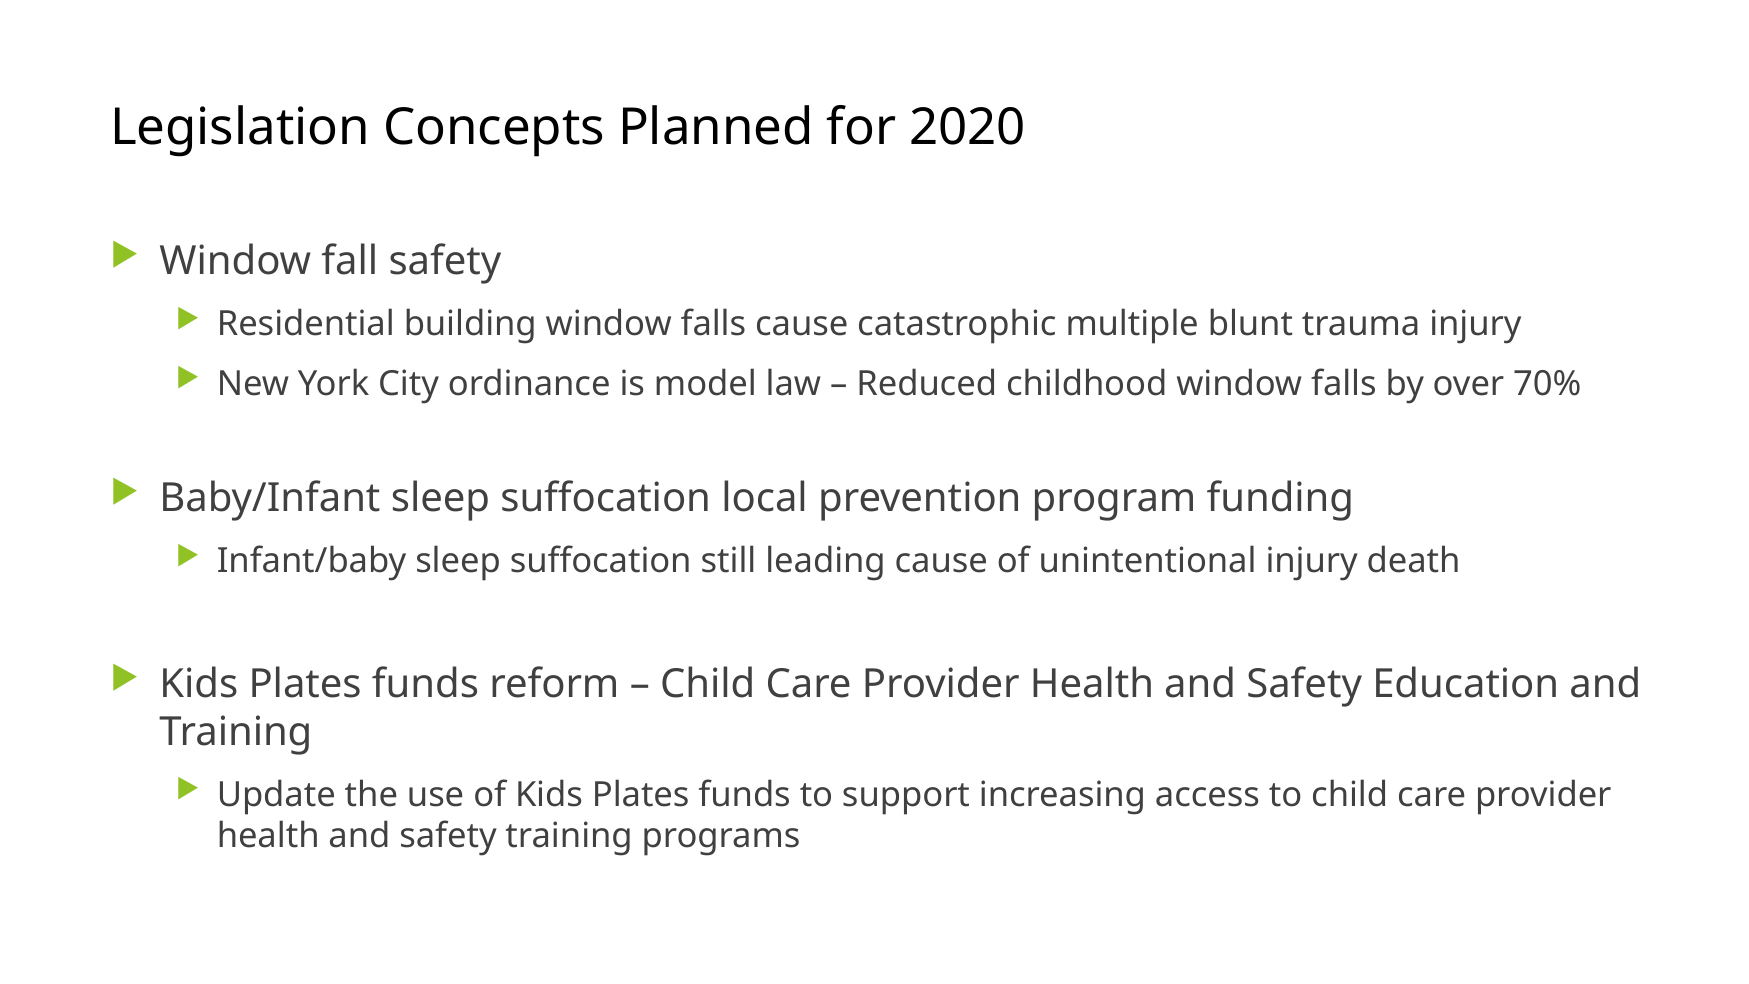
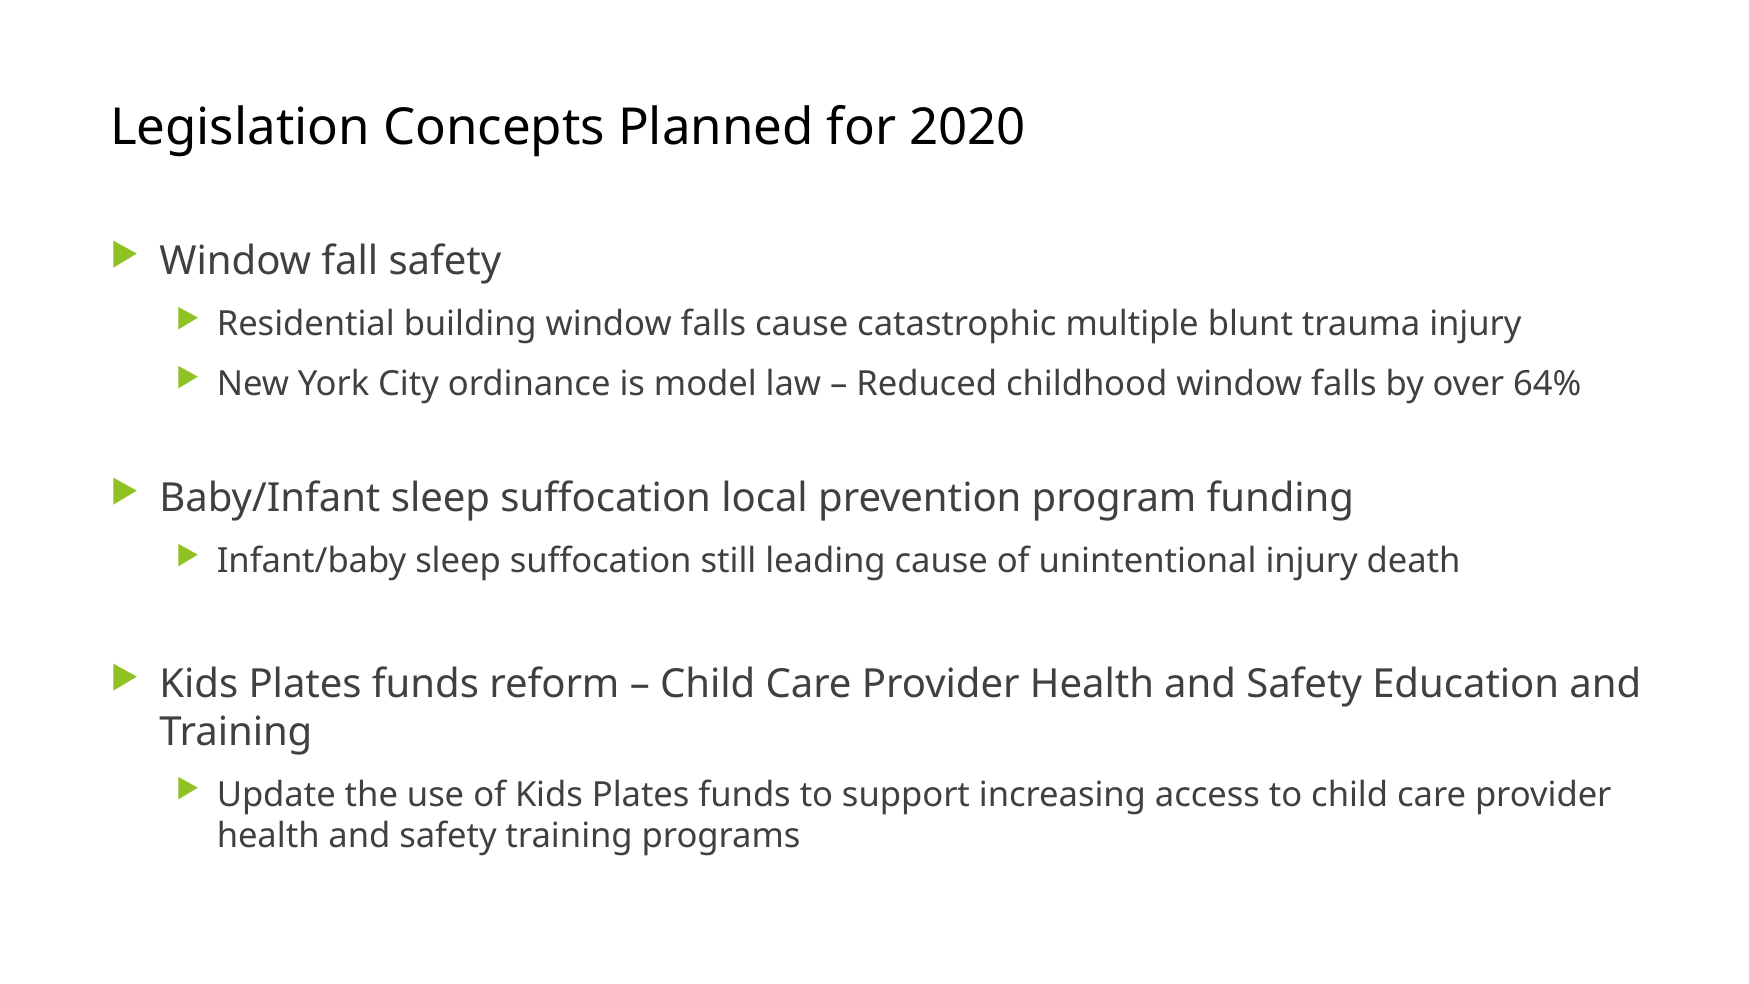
70%: 70% -> 64%
